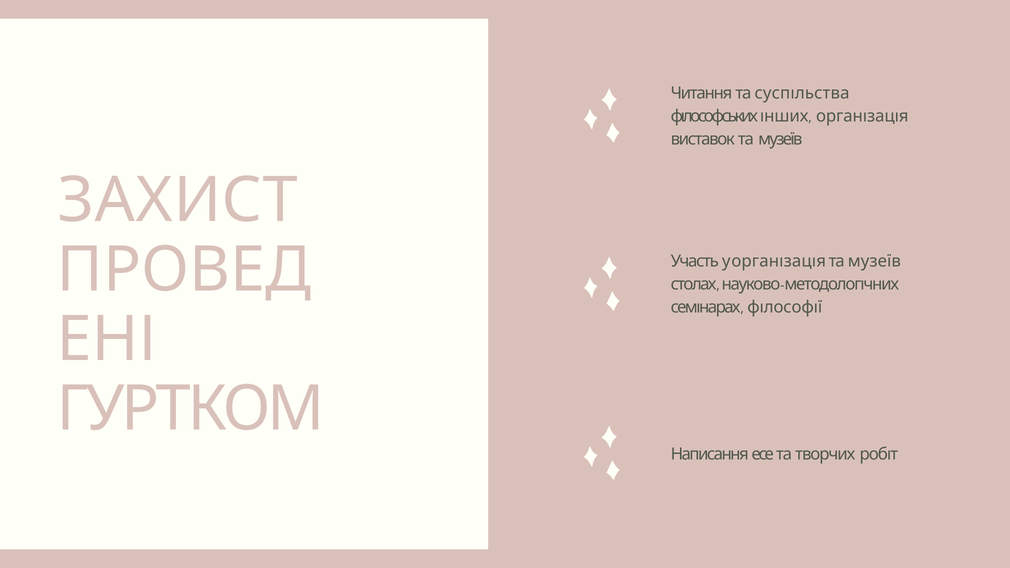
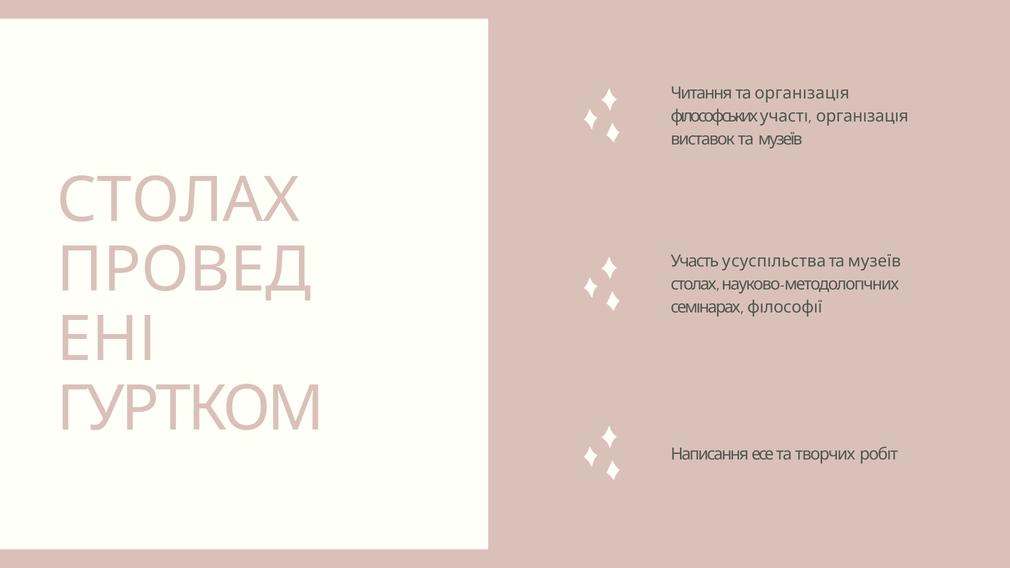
та суспıльства: суспıльства -> органıзацıя
ıнших: ıнших -> участı
ЗАХИСТ at (178, 201): ЗАХИСТ -> СТОЛАХ
у органıзацıя: органıзацıя -> суспıльства
